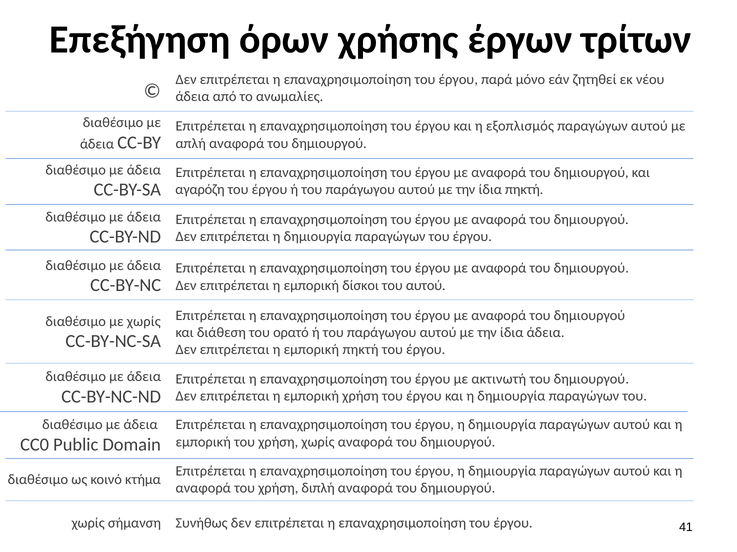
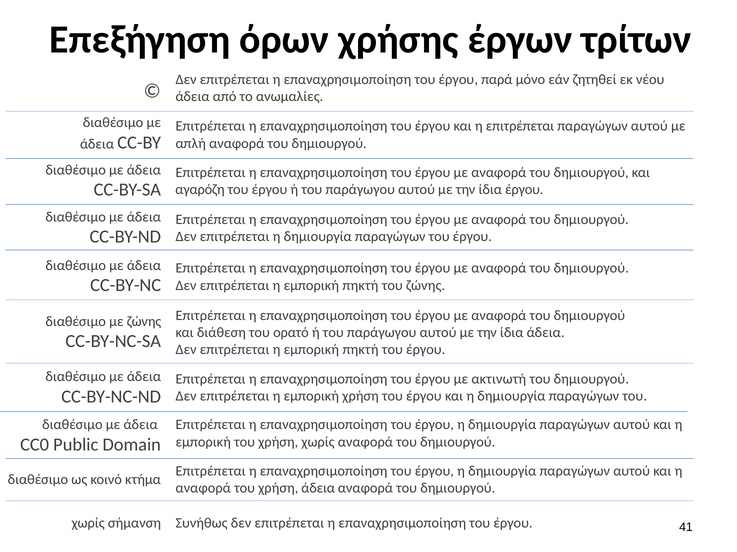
η εξοπλισμός: εξοπλισμός -> επιτρέπεται
ίδια πηκτή: πηκτή -> έργου
δίσκοι at (361, 286): δίσκοι -> πηκτή
του αυτού: αυτού -> ζώνης
με χωρίς: χωρίς -> ζώνης
χρήση διπλή: διπλή -> άδεια
